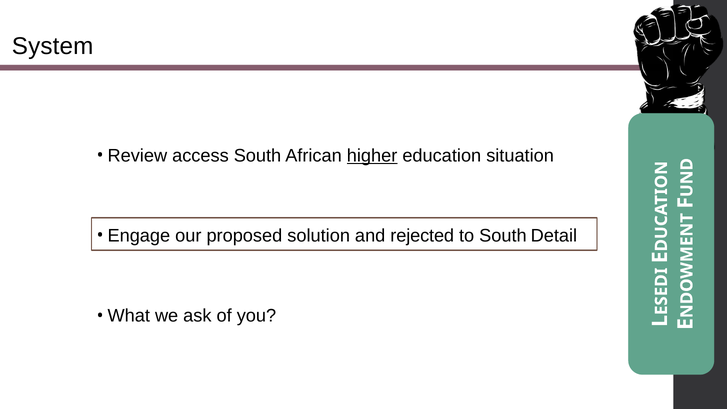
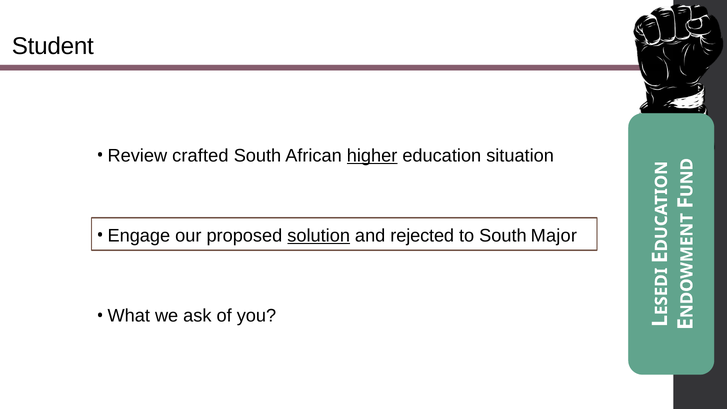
System: System -> Student
access: access -> crafted
solution underline: none -> present
Detail: Detail -> Major
